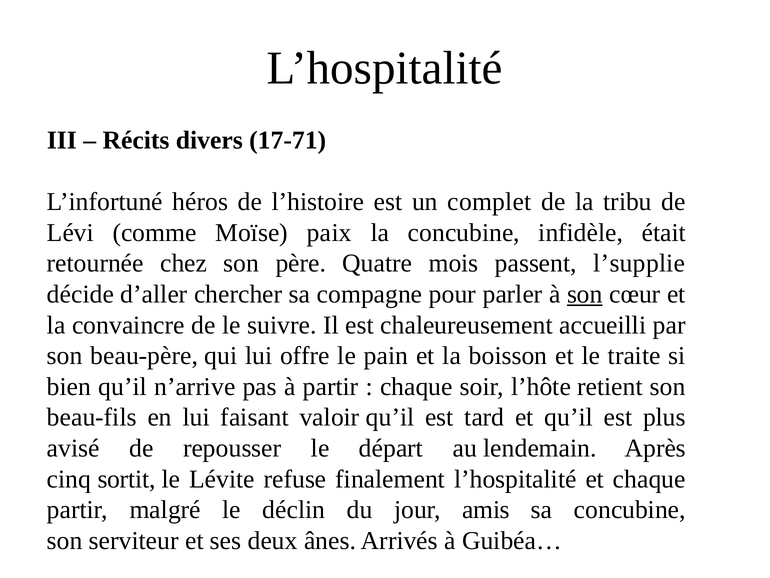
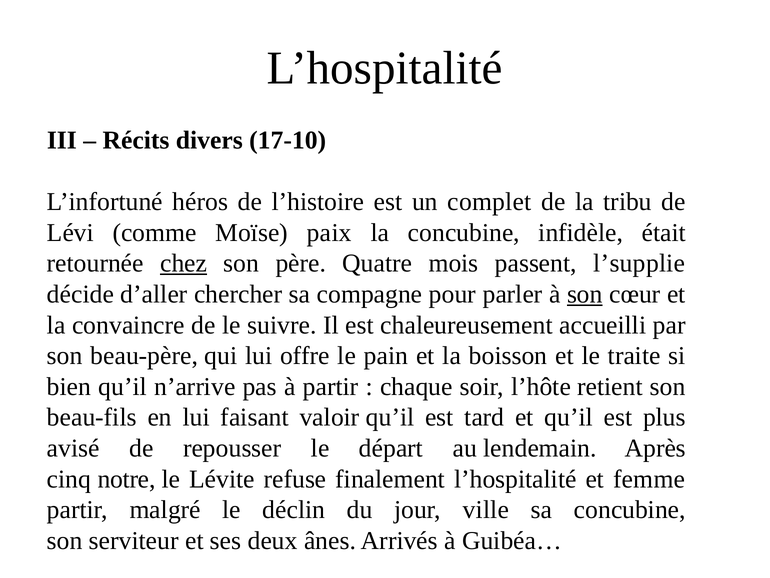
17-71: 17-71 -> 17-10
chez underline: none -> present
sortit: sortit -> notre
et chaque: chaque -> femme
amis: amis -> ville
